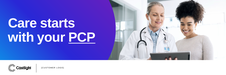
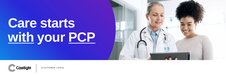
with underline: none -> present
